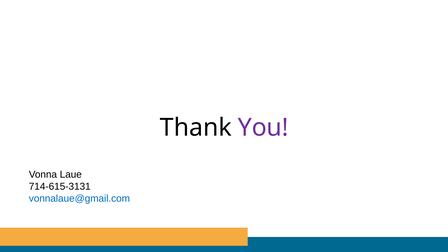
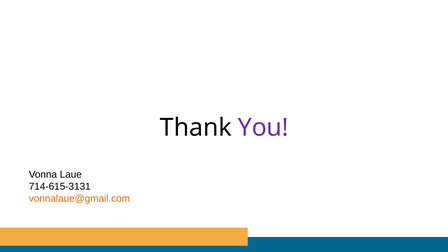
vonnalaue@gmail.com colour: blue -> orange
